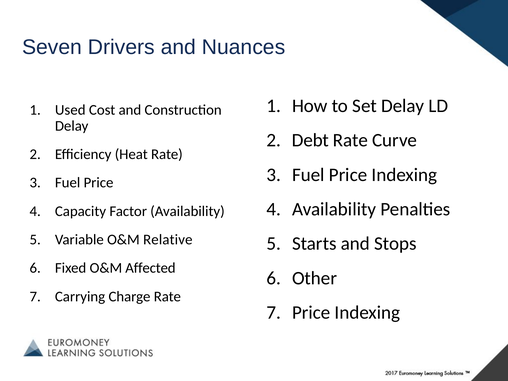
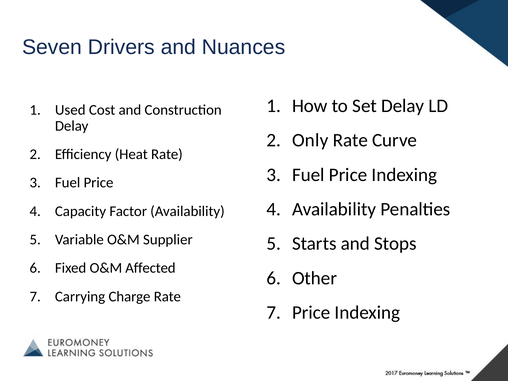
Debt: Debt -> Only
Relative: Relative -> Supplier
